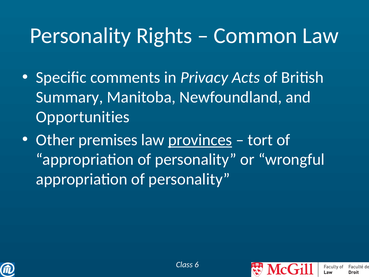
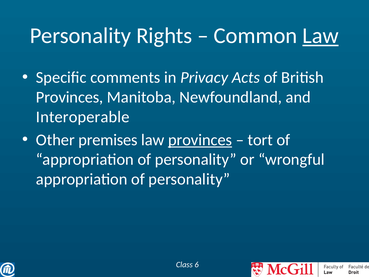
Law at (321, 36) underline: none -> present
Summary at (70, 97): Summary -> Provinces
Opportunities: Opportunities -> Interoperable
